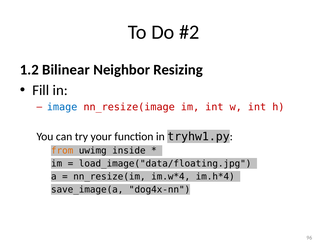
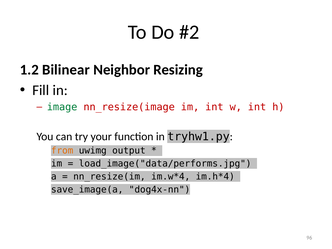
image colour: blue -> green
inside: inside -> output
load_image("data/floating.jpg: load_image("data/floating.jpg -> load_image("data/performs.jpg
